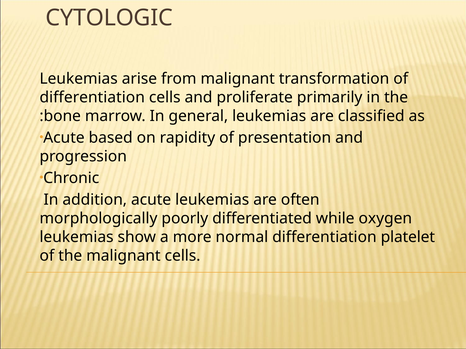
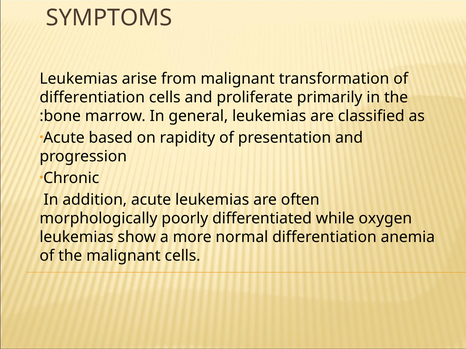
CYTOLOGIC: CYTOLOGIC -> SYMPTOMS
platelet: platelet -> anemia
